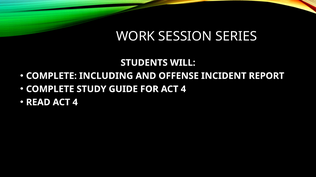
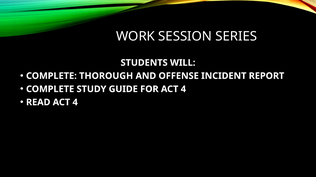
INCLUDING: INCLUDING -> THOROUGH
